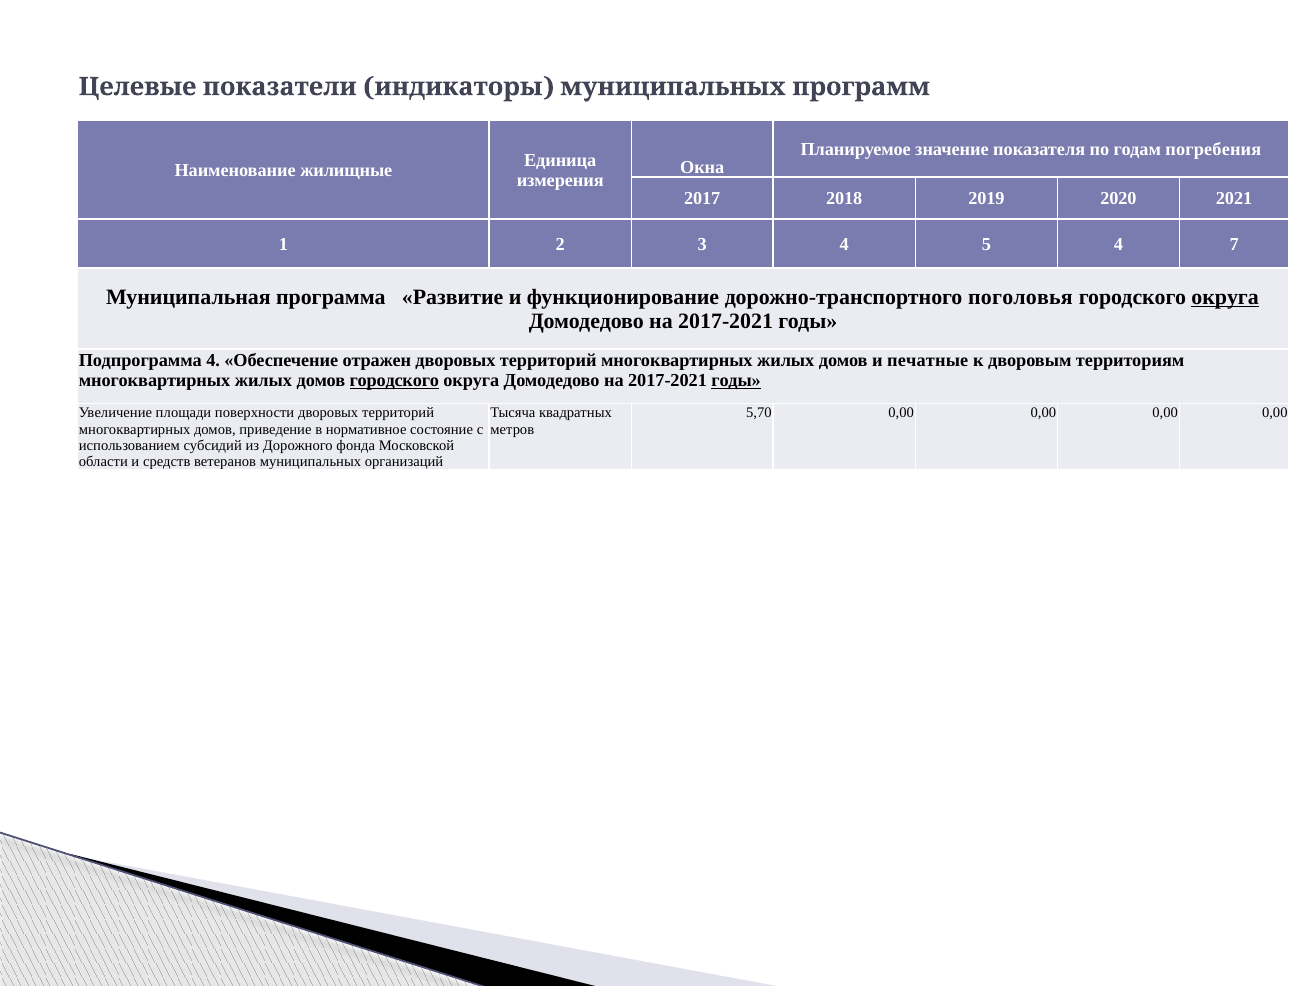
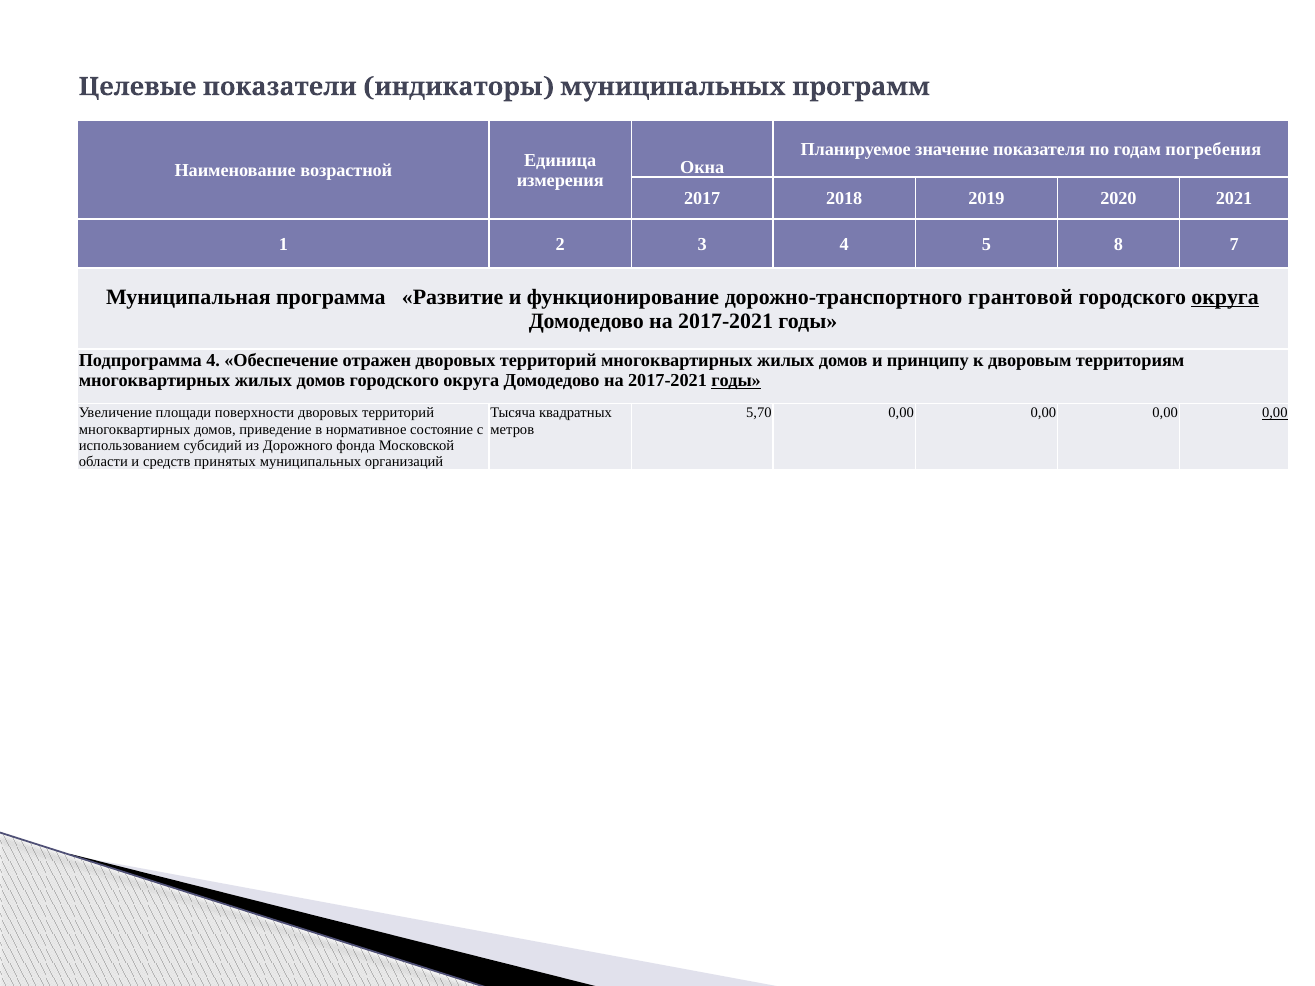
жилищные: жилищные -> возрастной
5 4: 4 -> 8
поголовья: поголовья -> грантовой
печатные: печатные -> принципу
городского at (394, 381) underline: present -> none
0,00 at (1275, 413) underline: none -> present
ветеранов: ветеранов -> принятых
